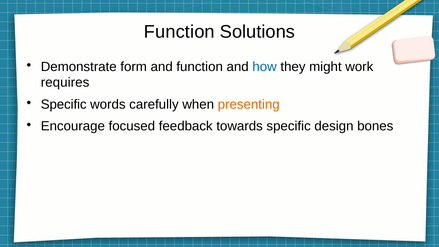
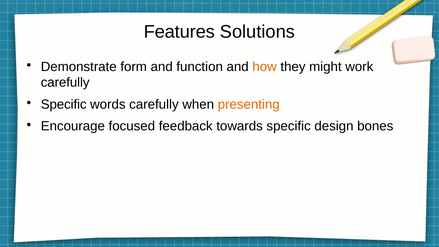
Function at (179, 32): Function -> Features
how colour: blue -> orange
requires at (65, 83): requires -> carefully
